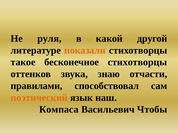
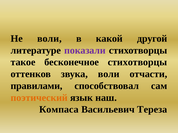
Не руля: руля -> воли
показали colour: orange -> purple
звука знаю: знаю -> воли
Чтобы: Чтобы -> Тереза
